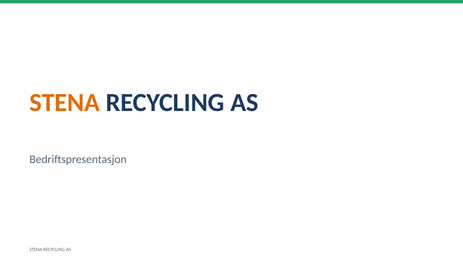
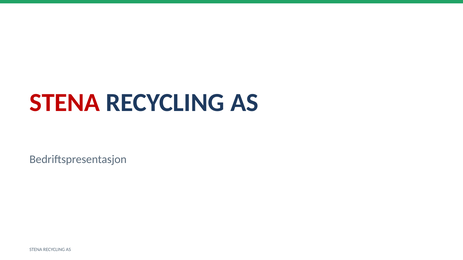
STENA at (65, 103) colour: orange -> red
